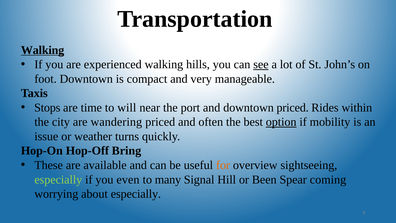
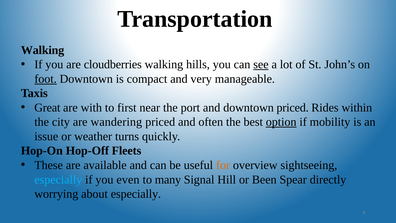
Walking at (43, 50) underline: present -> none
experienced: experienced -> cloudberries
foot underline: none -> present
Stops: Stops -> Great
time: time -> with
will: will -> first
Bring: Bring -> Fleets
especially at (58, 179) colour: light green -> light blue
coming: coming -> directly
